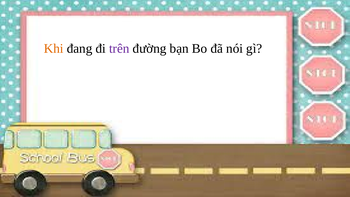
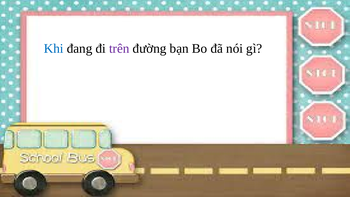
Khi colour: orange -> blue
